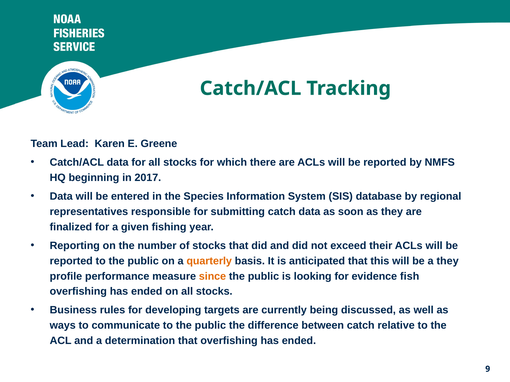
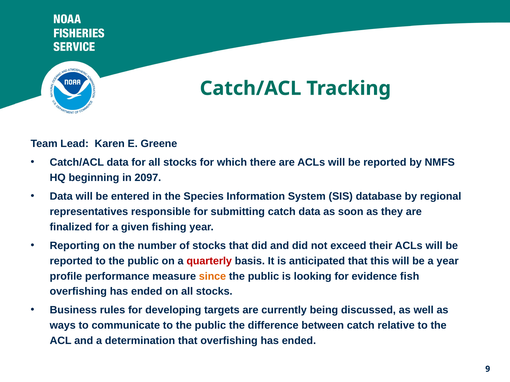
2017: 2017 -> 2097
quarterly colour: orange -> red
a they: they -> year
